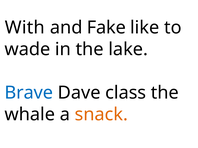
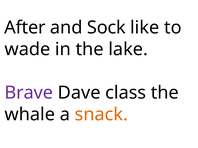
With: With -> After
Fake: Fake -> Sock
Brave colour: blue -> purple
